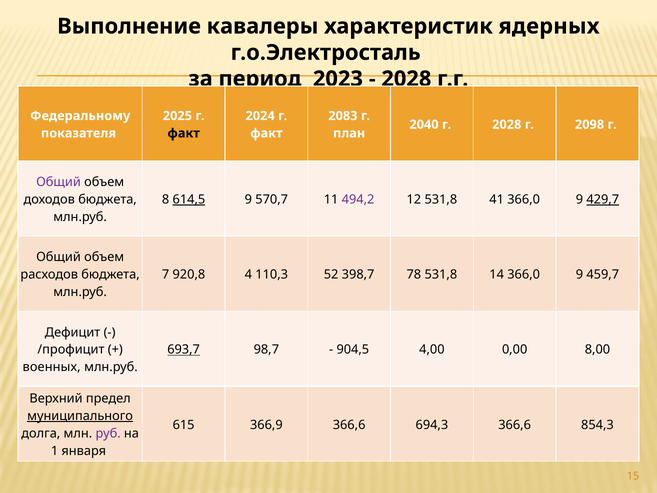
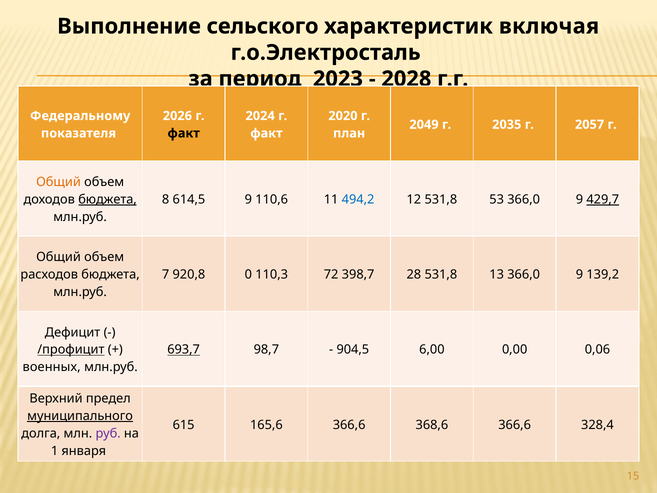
кавалеры: кавалеры -> сельского
ядерных: ядерных -> включая
2025: 2025 -> 2026
2083: 2083 -> 2020
2040: 2040 -> 2049
г 2028: 2028 -> 2035
2098: 2098 -> 2057
Общий at (58, 182) colour: purple -> orange
бюджета at (108, 200) underline: none -> present
614,5 underline: present -> none
570,7: 570,7 -> 110,6
494,2 colour: purple -> blue
41: 41 -> 53
4: 4 -> 0
52: 52 -> 72
78: 78 -> 28
14: 14 -> 13
459,7: 459,7 -> 139,2
/профицит underline: none -> present
4,00: 4,00 -> 6,00
8,00: 8,00 -> 0,06
366,9: 366,9 -> 165,6
694,3: 694,3 -> 368,6
854,3: 854,3 -> 328,4
